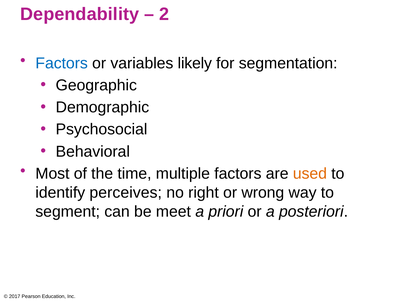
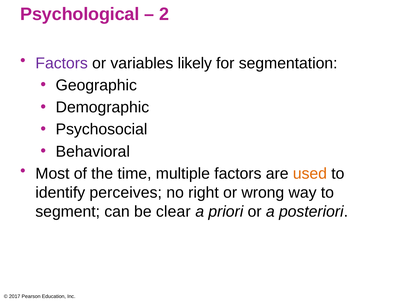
Dependability: Dependability -> Psychological
Factors at (62, 63) colour: blue -> purple
meet: meet -> clear
